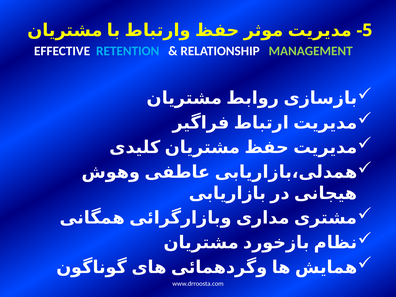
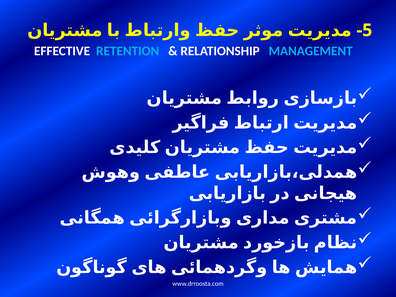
MANAGEMENT colour: light green -> light blue
